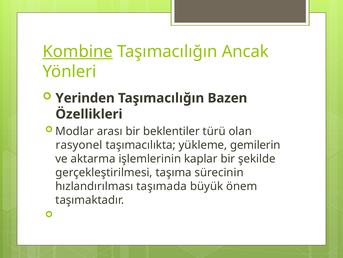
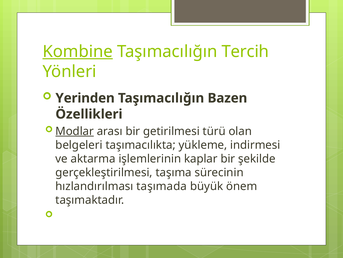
Ancak: Ancak -> Tercih
Modlar underline: none -> present
beklentiler: beklentiler -> getirilmesi
rasyonel: rasyonel -> belgeleri
gemilerin: gemilerin -> indirmesi
